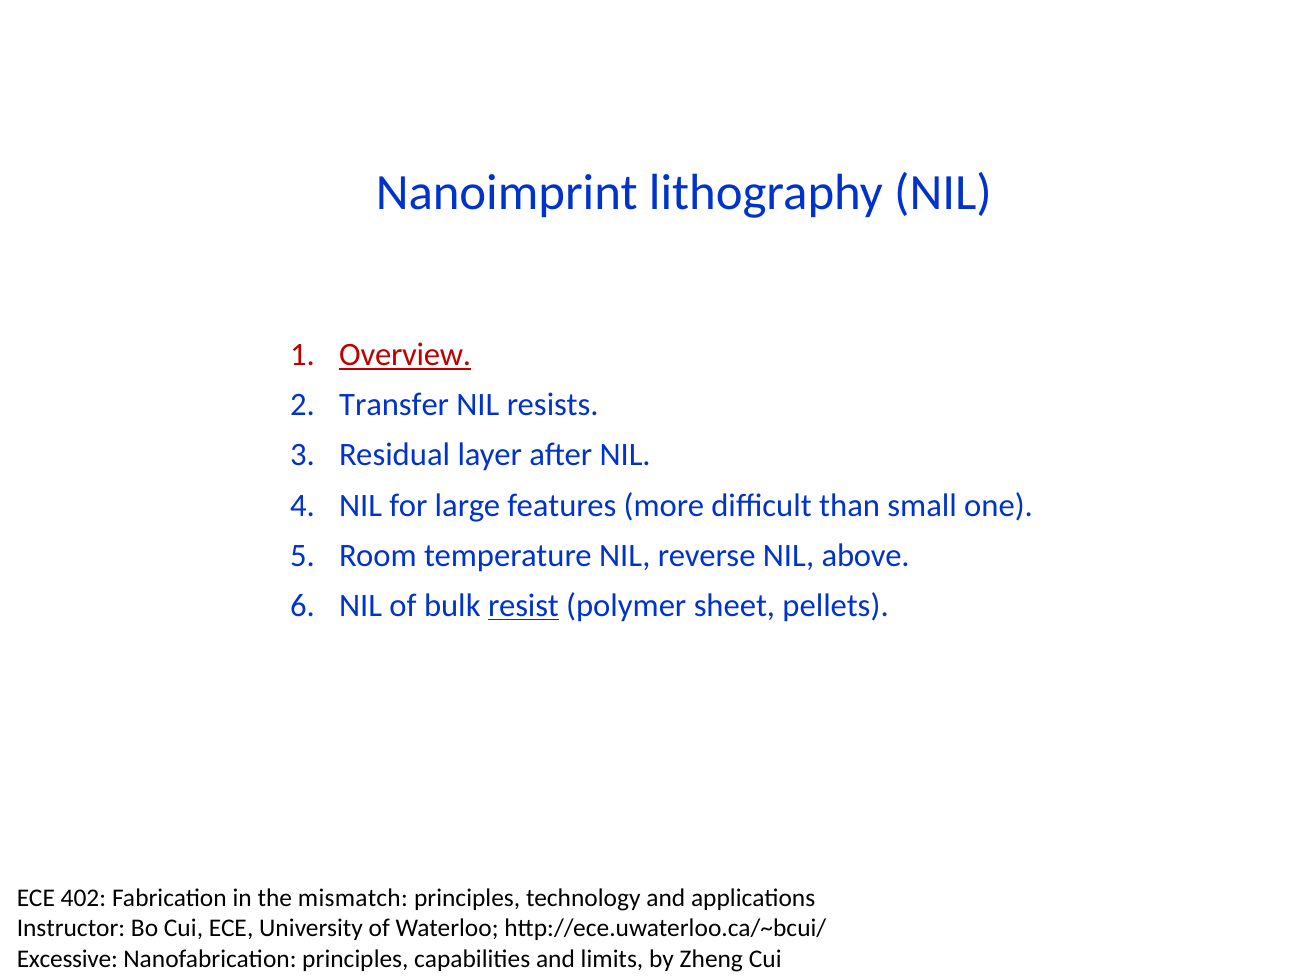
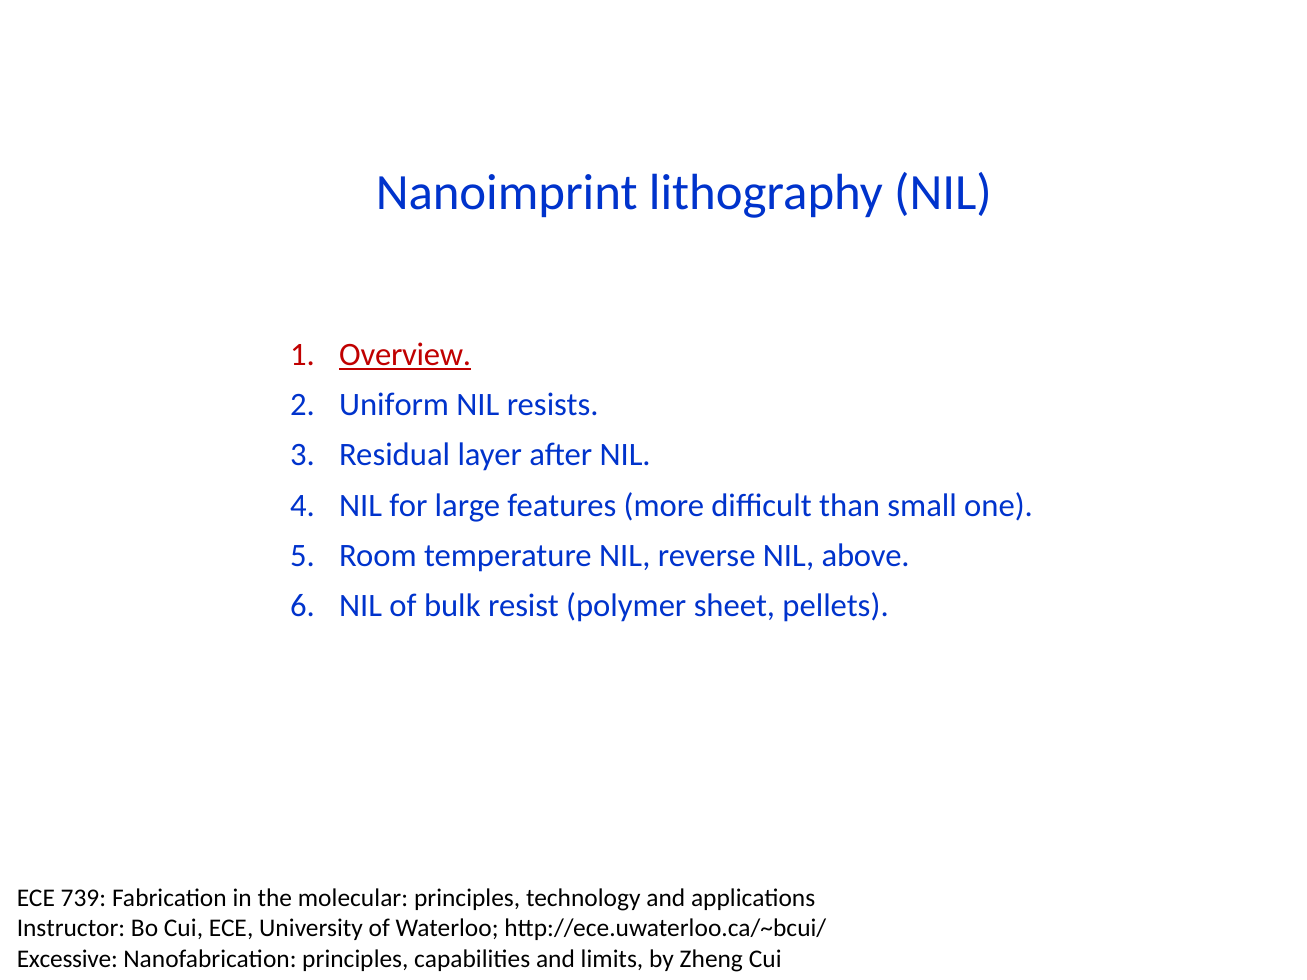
Transfer: Transfer -> Uniform
resist underline: present -> none
402: 402 -> 739
mismatch: mismatch -> molecular
